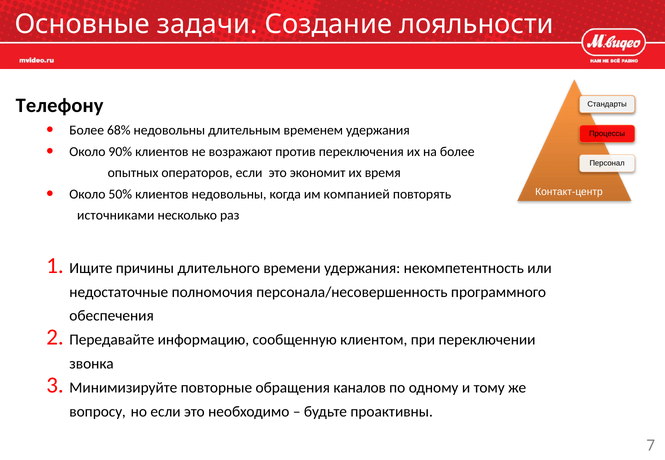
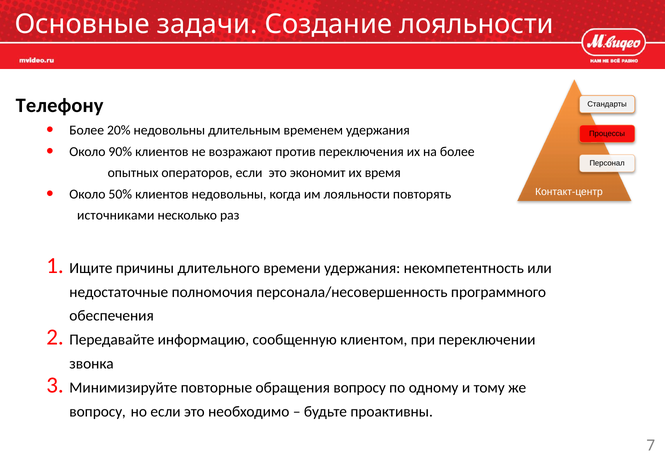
68%: 68% -> 20%
им компанией: компанией -> лояльности
обращения каналов: каналов -> вопросу
